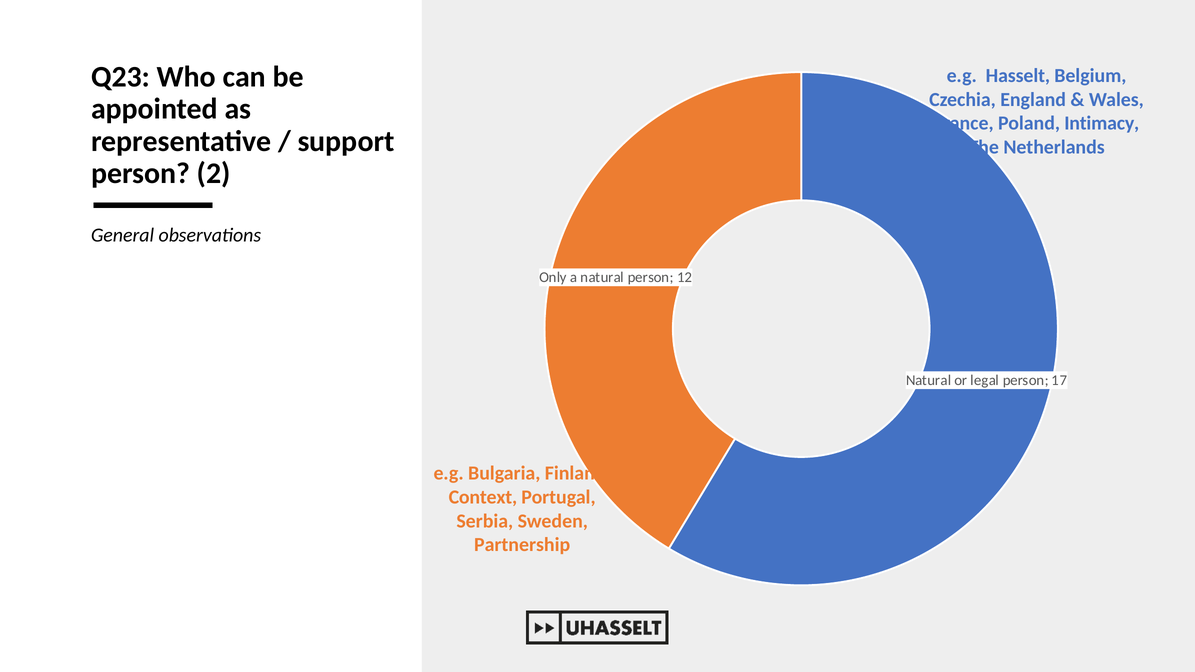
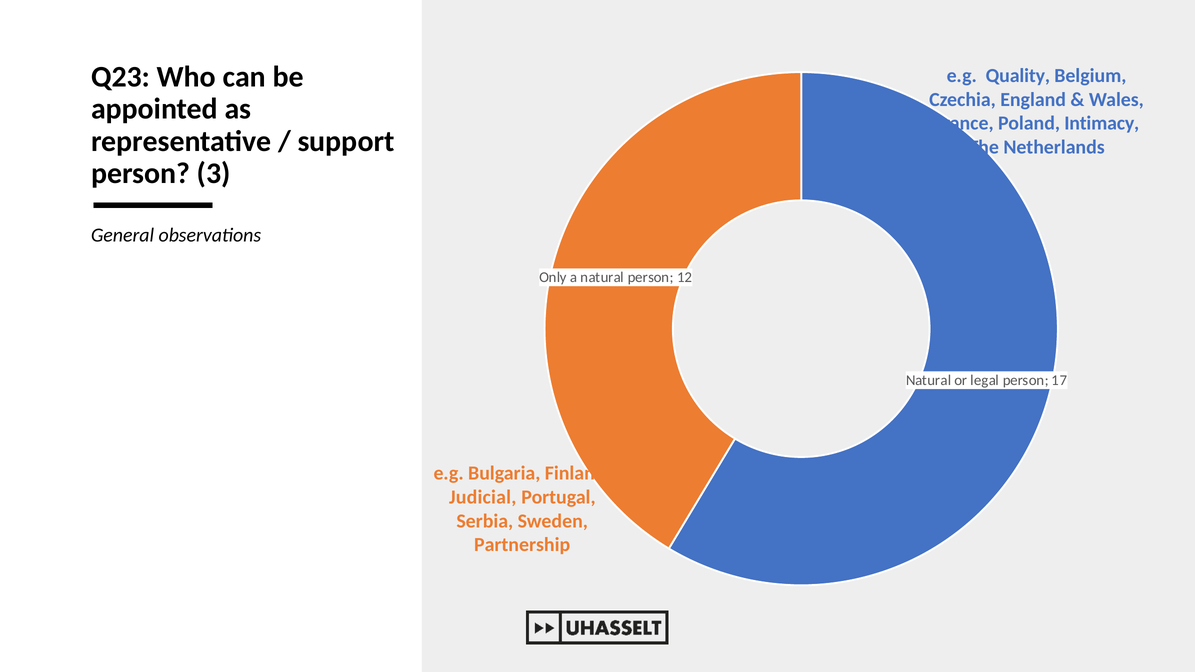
Hasselt: Hasselt -> Quality
2: 2 -> 3
Context: Context -> Judicial
